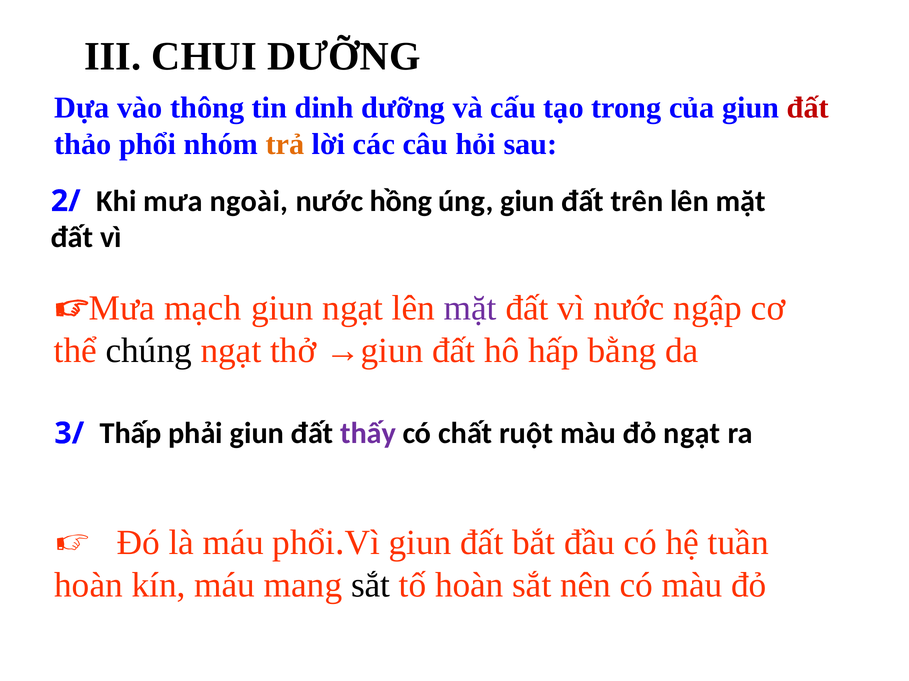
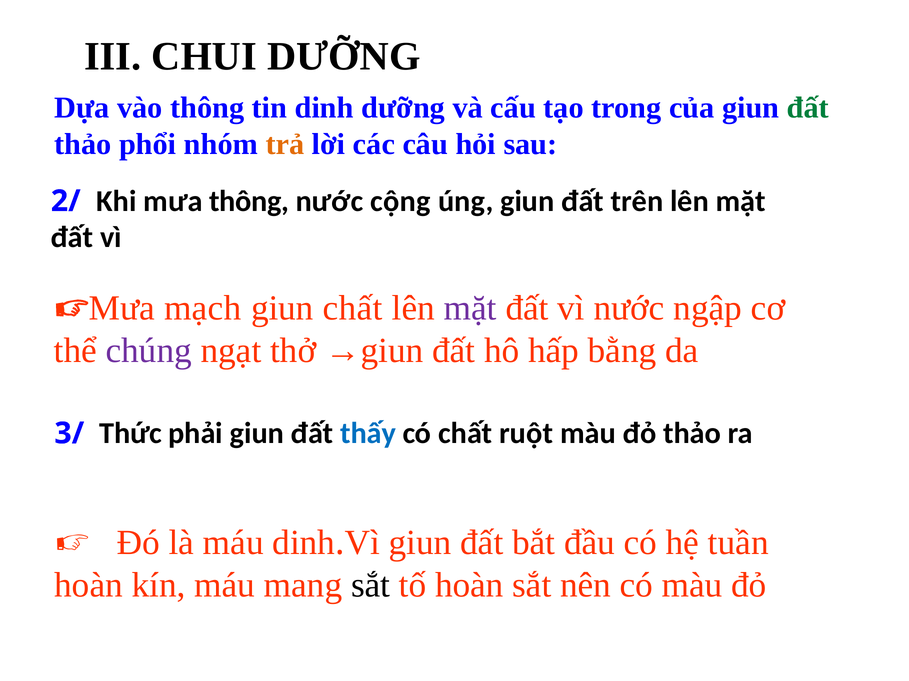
đất at (808, 108) colour: red -> green
mưa ngoài: ngoài -> thông
hồng: hồng -> cộng
giun ngạt: ngạt -> chất
chúng colour: black -> purple
Thấp: Thấp -> Thức
thấy colour: purple -> blue
đỏ ngạt: ngạt -> thảo
máu phổi: phổi -> dinh
